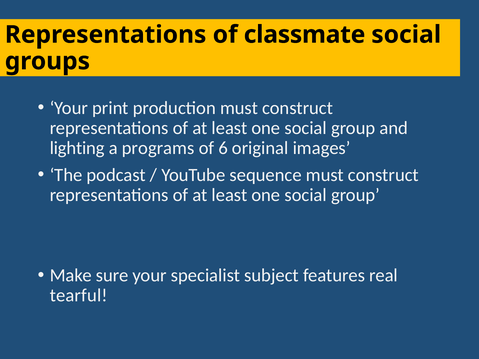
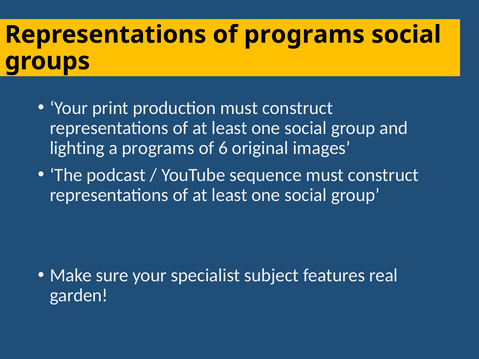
of classmate: classmate -> programs
tearful: tearful -> garden
